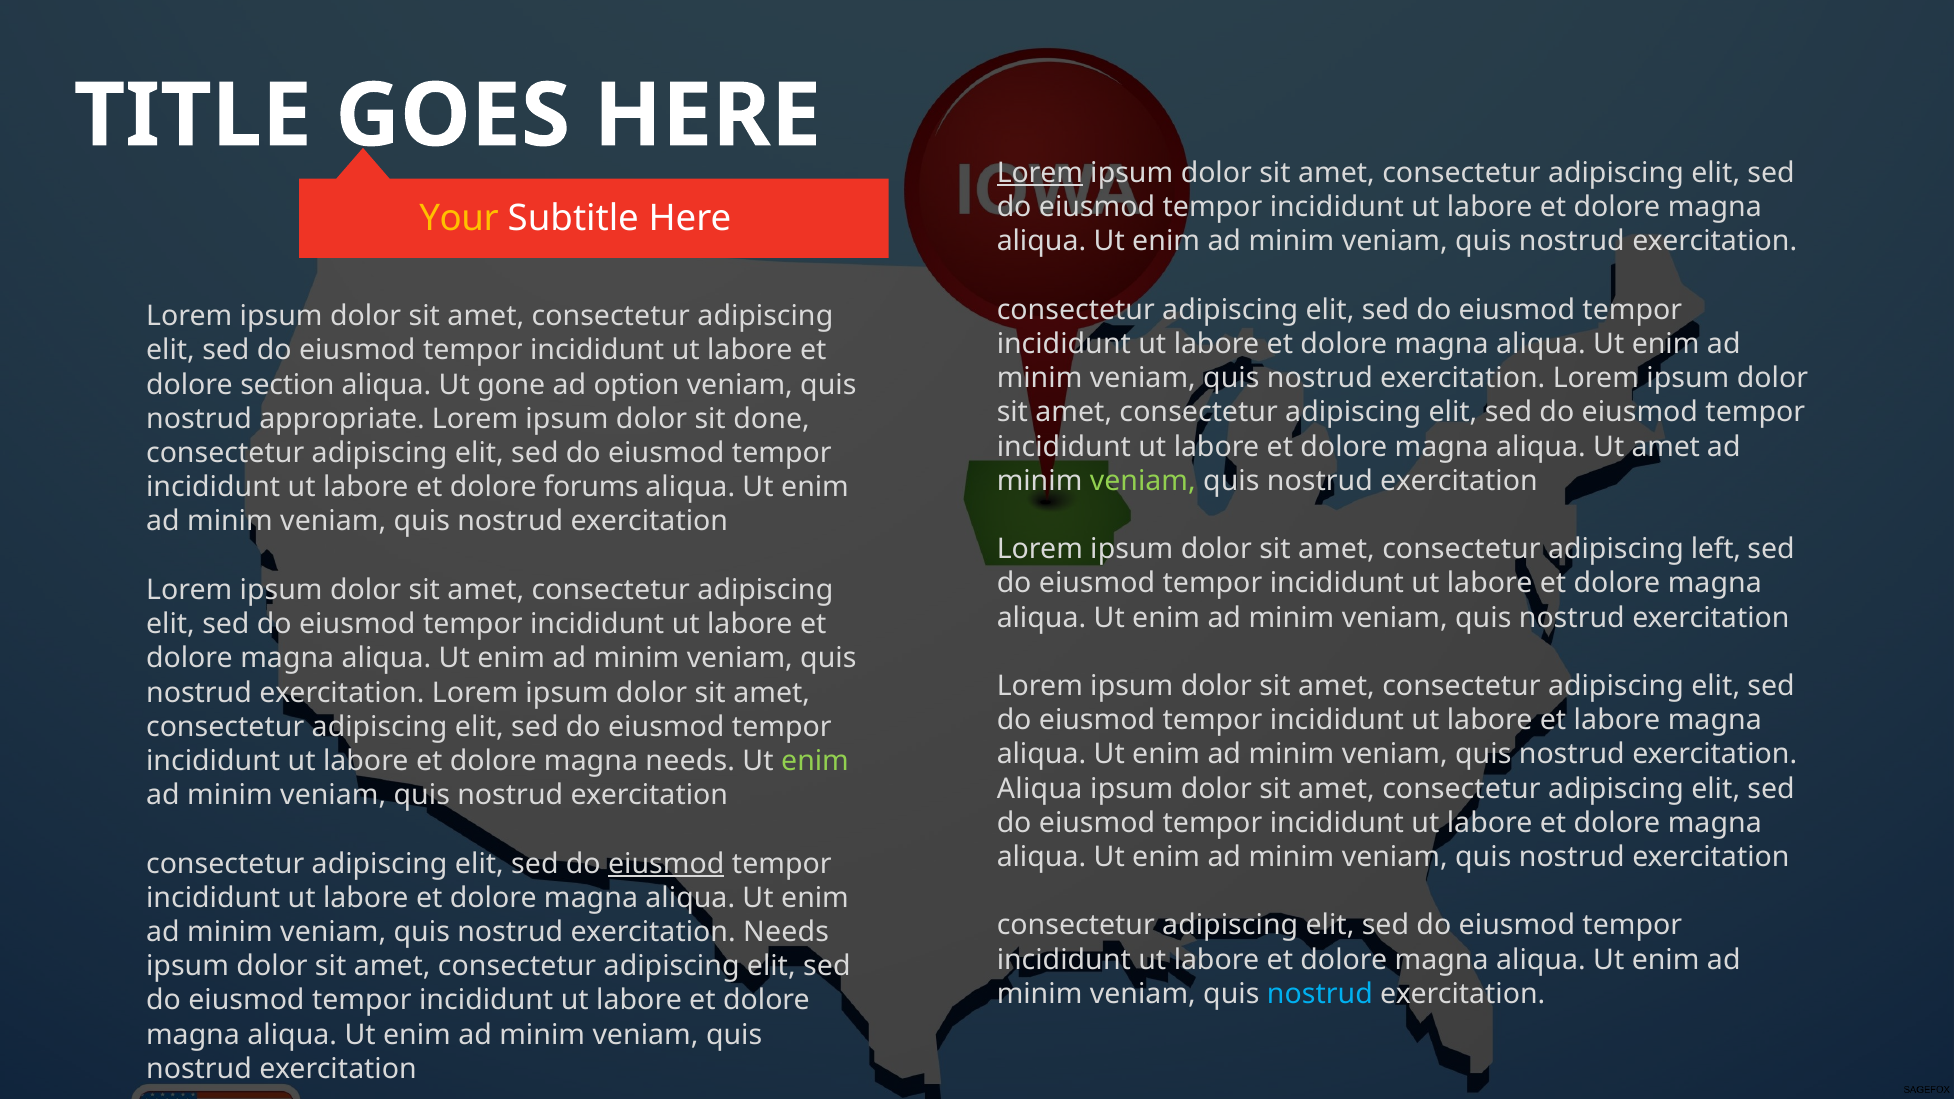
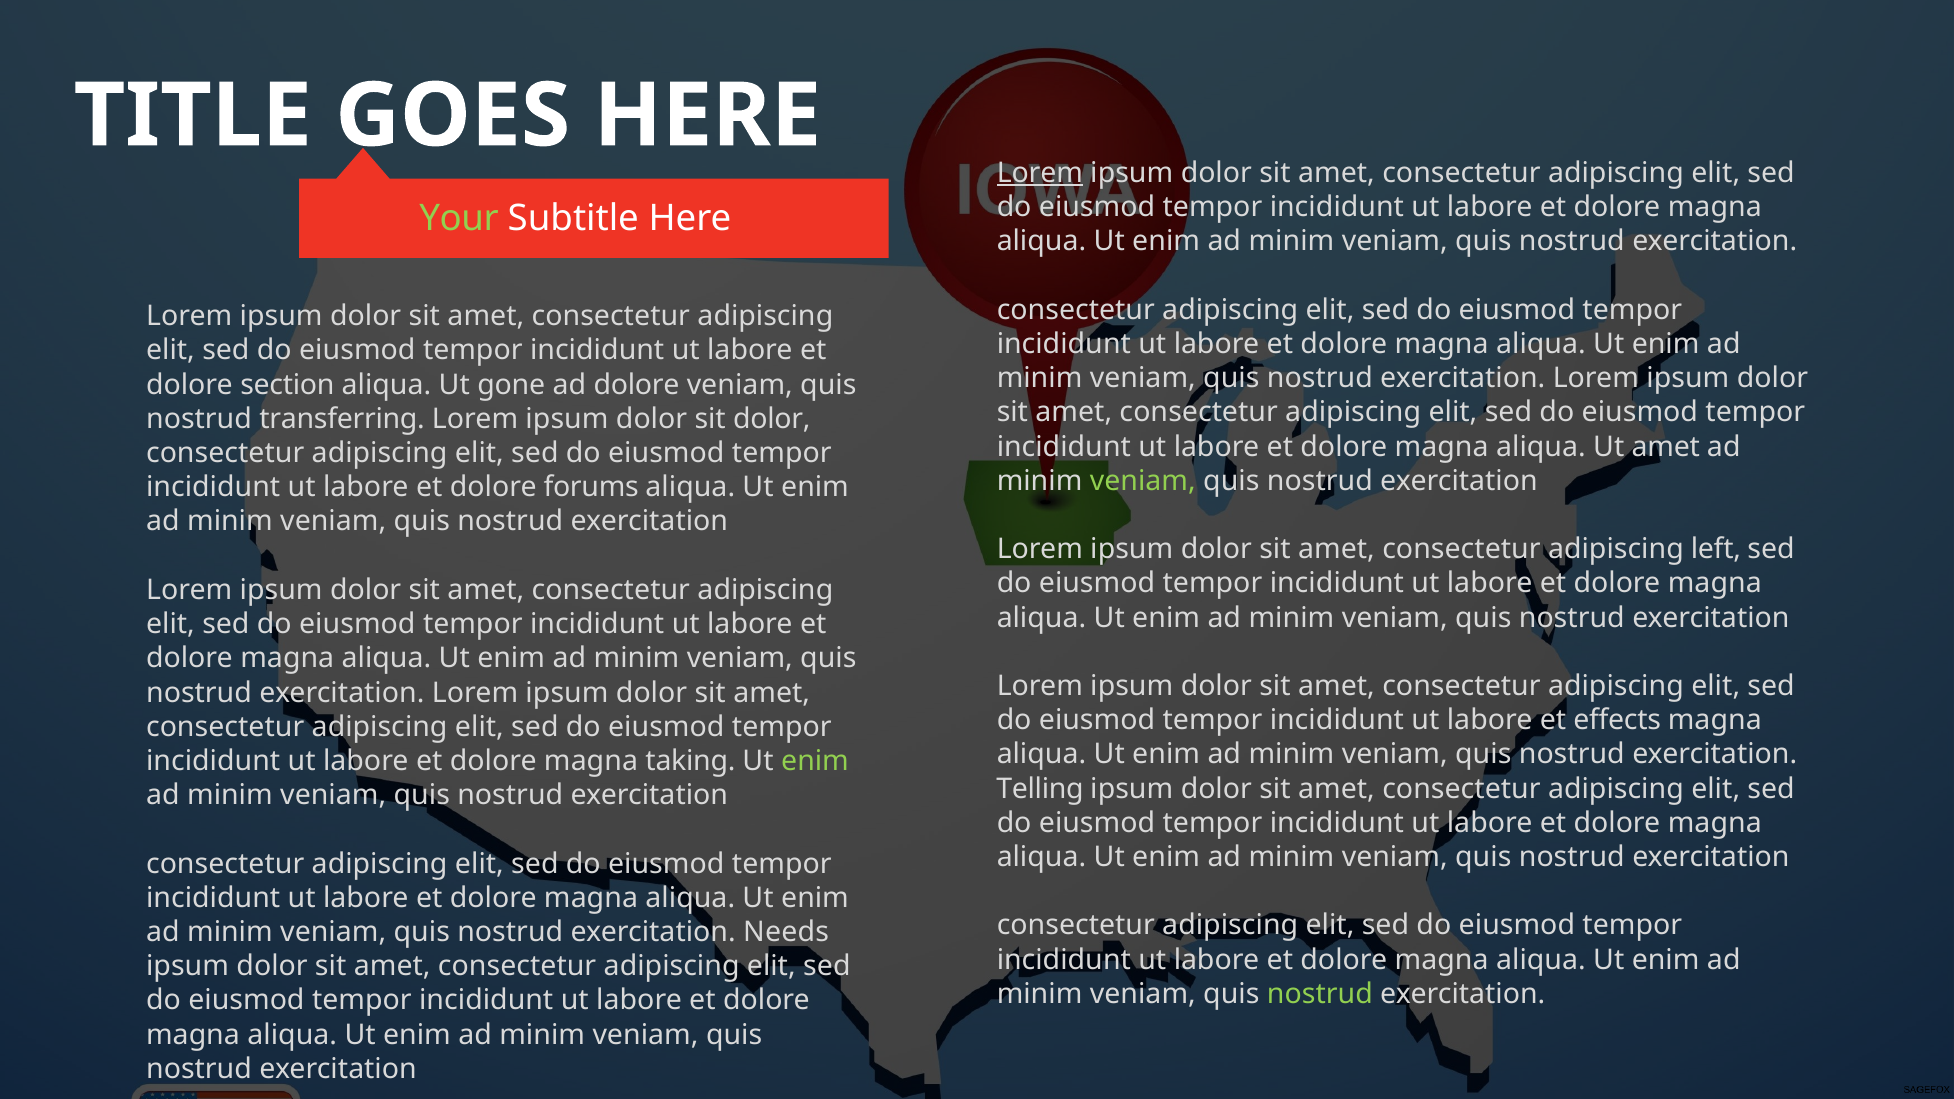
Your colour: yellow -> light green
ad option: option -> dolore
appropriate: appropriate -> transferring
sit done: done -> dolor
et labore: labore -> effects
magna needs: needs -> taking
Aliqua at (1040, 789): Aliqua -> Telling
eiusmod at (666, 864) underline: present -> none
nostrud at (1320, 994) colour: light blue -> light green
